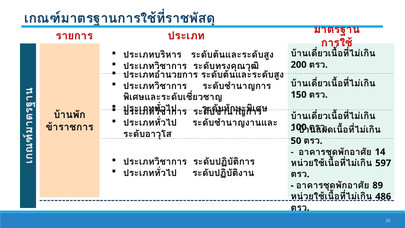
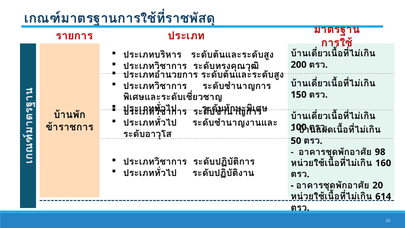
14: 14 -> 98
597: 597 -> 160
89 at (378, 185): 89 -> 20
486: 486 -> 614
